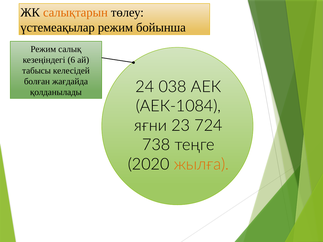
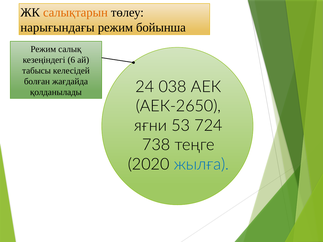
үстемеақылар: үстемеақылар -> нарығындағы
АЕК-1084: АЕК-1084 -> АЕК-2650
23: 23 -> 53
жылға colour: orange -> blue
